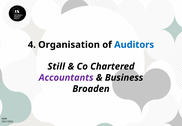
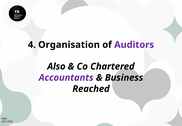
Auditors colour: blue -> purple
Still: Still -> Also
Broaden: Broaden -> Reached
